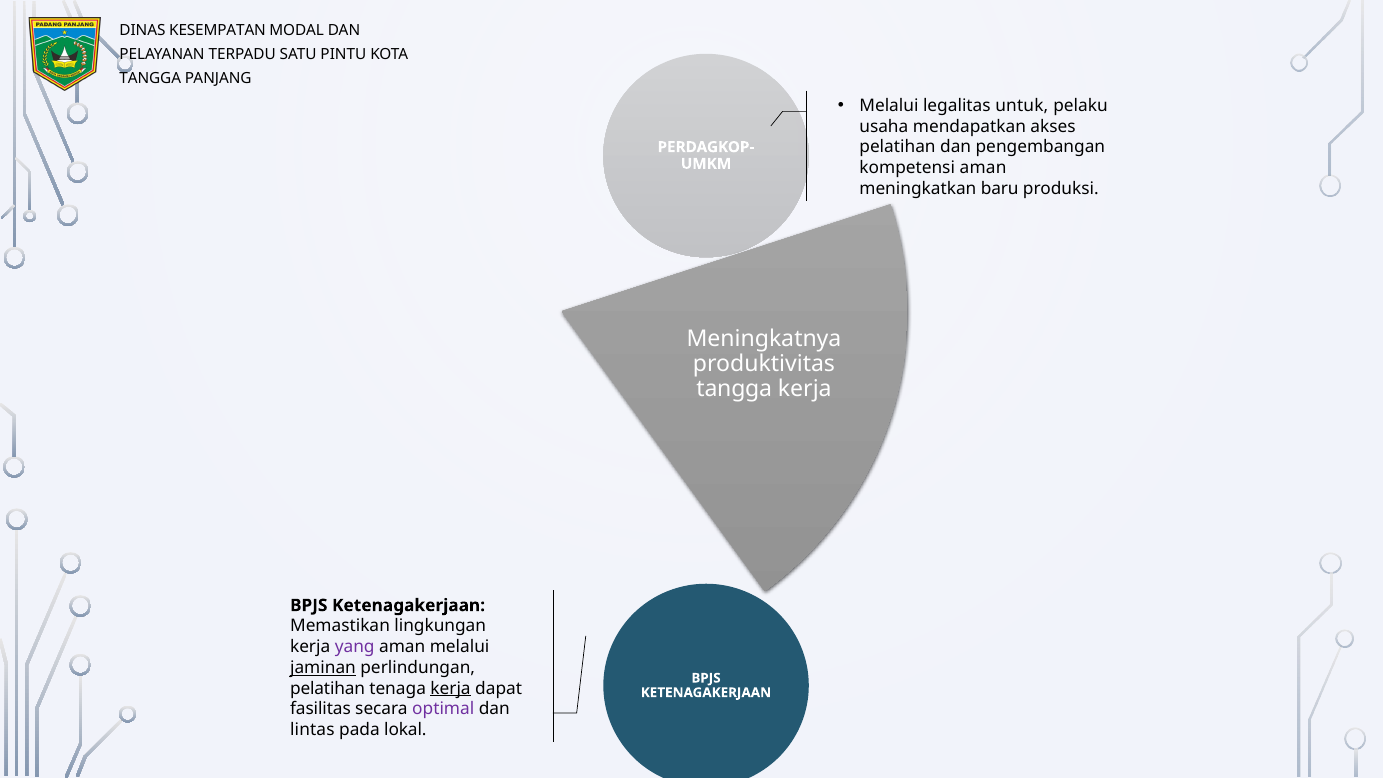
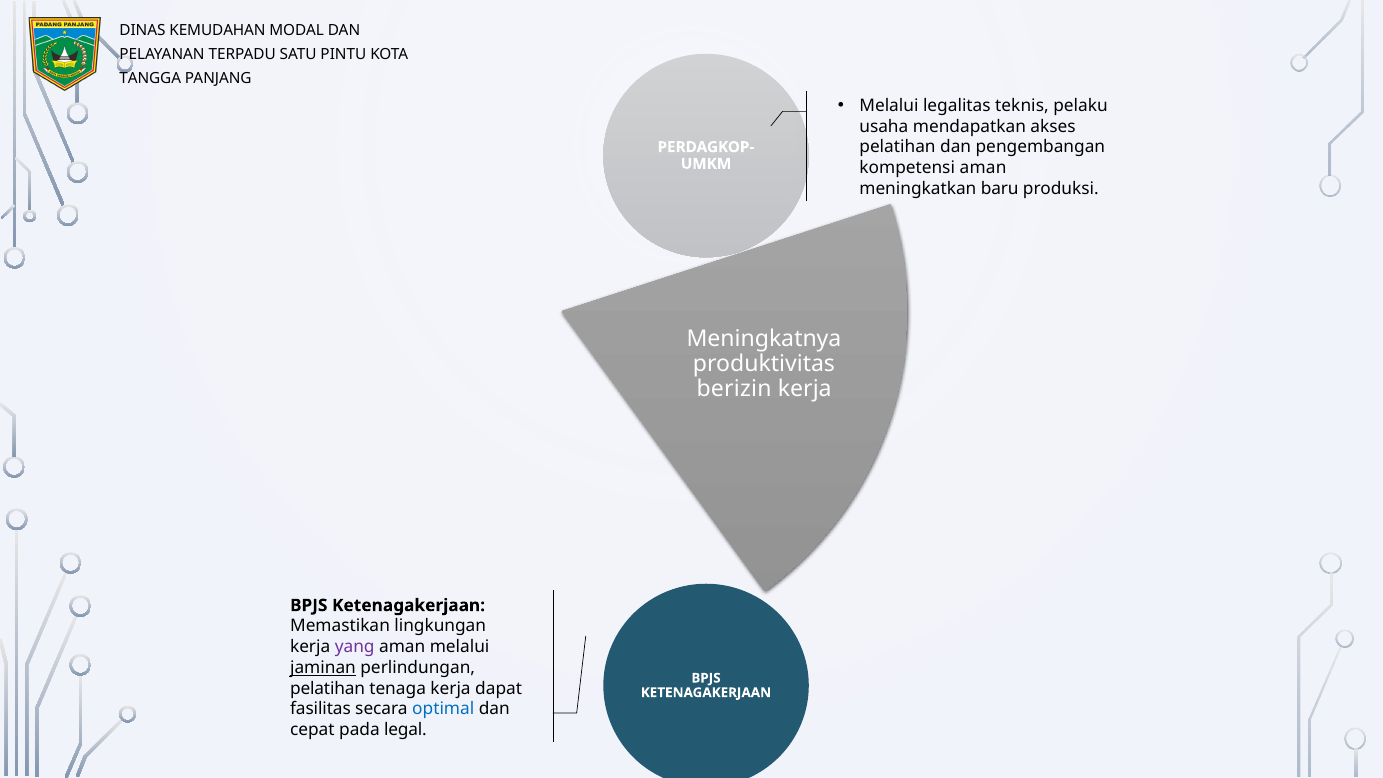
KESEMPATAN: KESEMPATAN -> KEMUDAHAN
untuk: untuk -> teknis
tangga at (734, 389): tangga -> berizin
kerja at (451, 688) underline: present -> none
optimal colour: purple -> blue
lintas: lintas -> cepat
lokal: lokal -> legal
